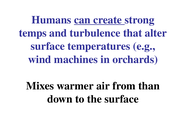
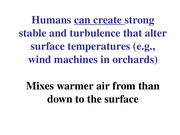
temps: temps -> stable
